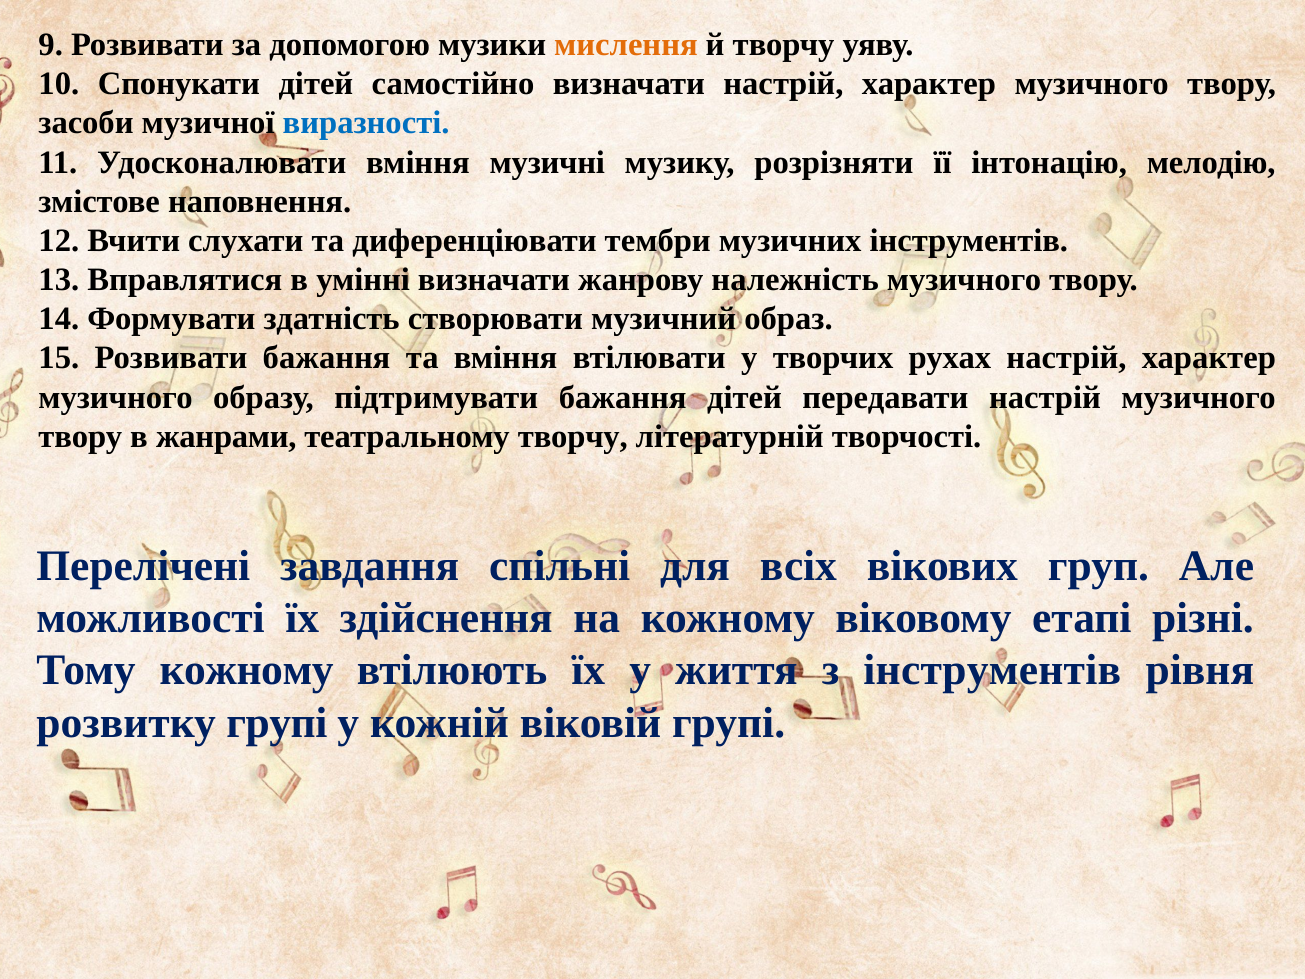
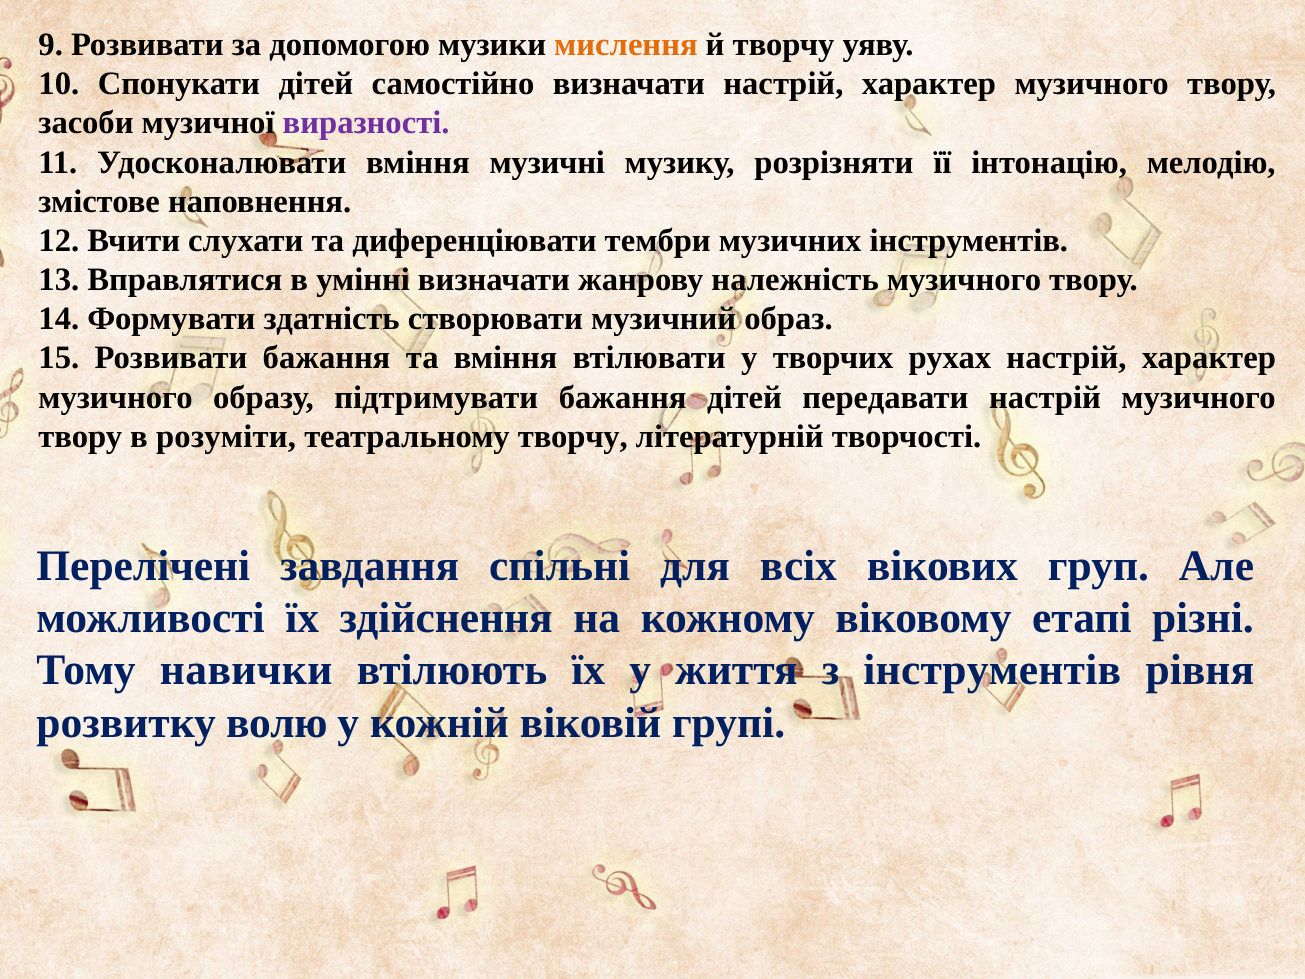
виразності colour: blue -> purple
жанрами: жанрами -> розуміти
Тому кожному: кожному -> навички
розвитку групі: групі -> волю
